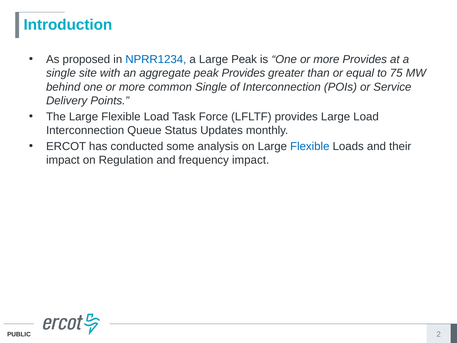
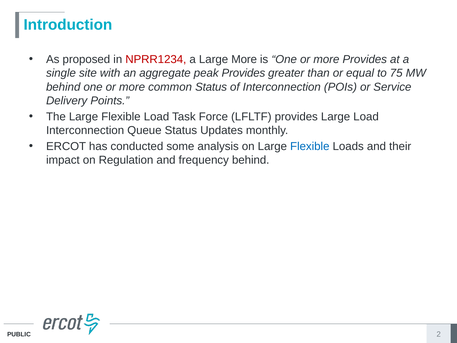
NPRR1234 colour: blue -> red
Large Peak: Peak -> More
common Single: Single -> Status
frequency impact: impact -> behind
